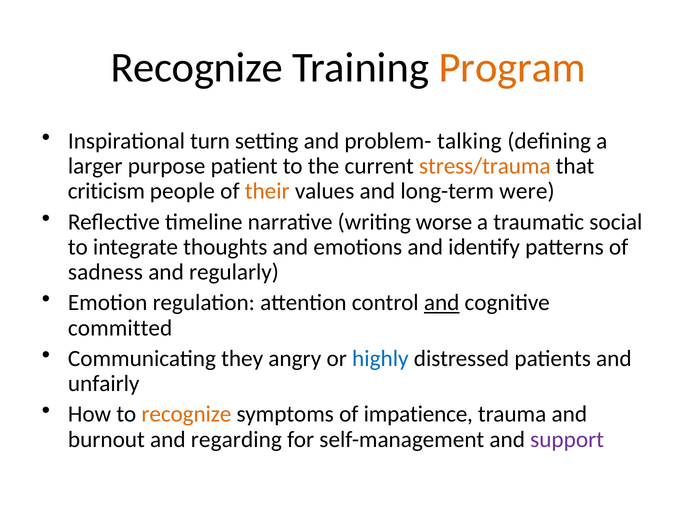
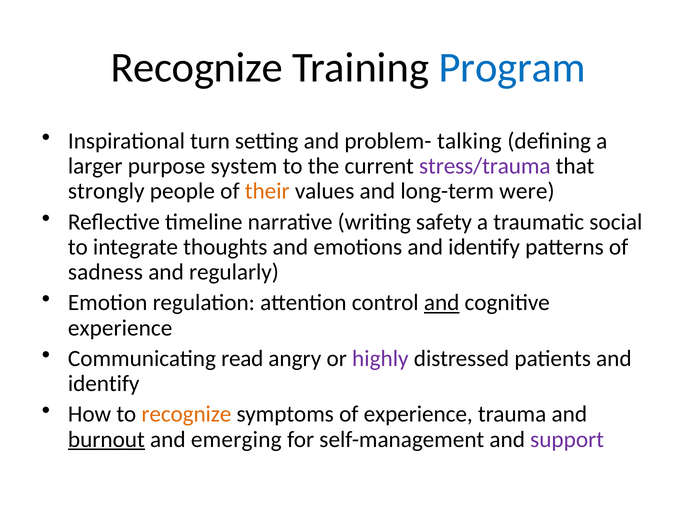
Program colour: orange -> blue
patient: patient -> system
stress/trauma colour: orange -> purple
criticism: criticism -> strongly
worse: worse -> safety
committed at (120, 328): committed -> experience
they: they -> read
highly colour: blue -> purple
unfairly at (104, 383): unfairly -> identify
of impatience: impatience -> experience
burnout underline: none -> present
regarding: regarding -> emerging
